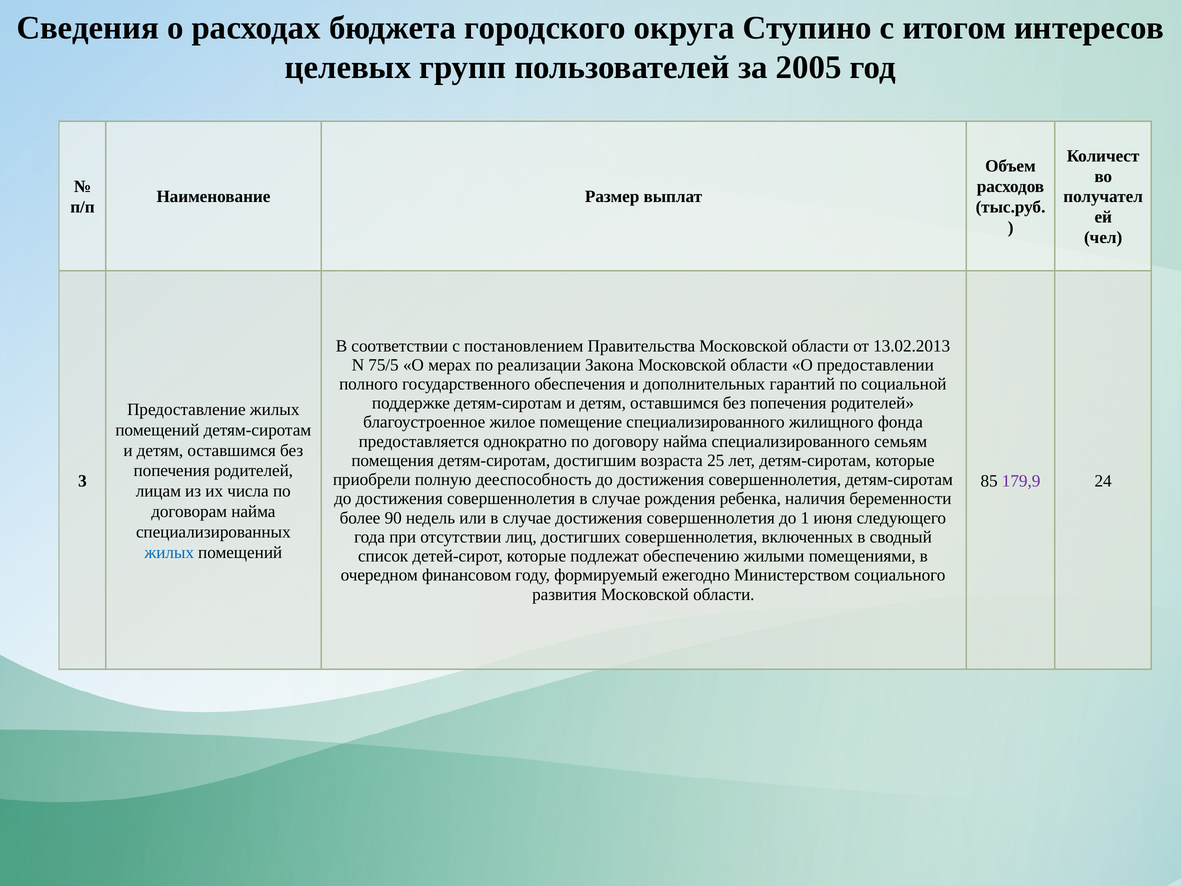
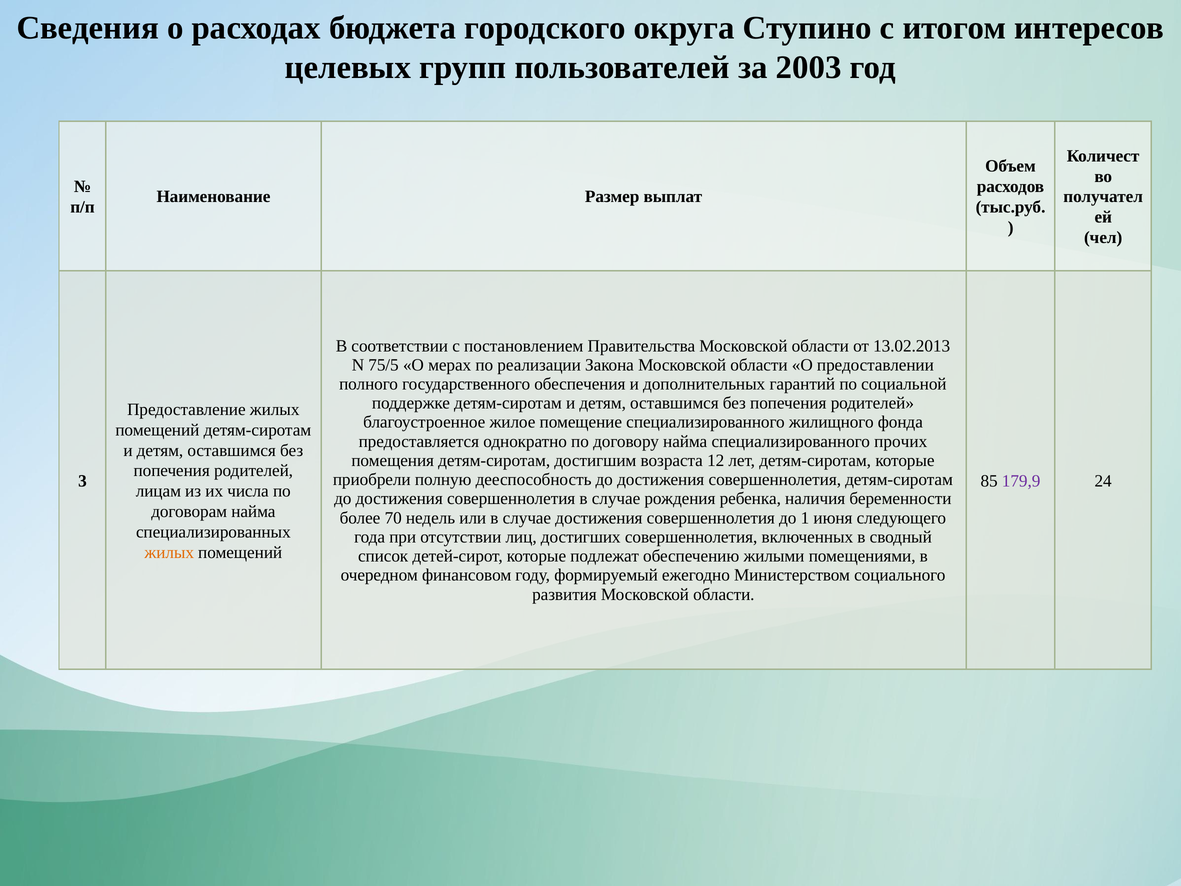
2005: 2005 -> 2003
семьям: семьям -> прочих
25: 25 -> 12
90: 90 -> 70
жилых at (169, 552) colour: blue -> orange
